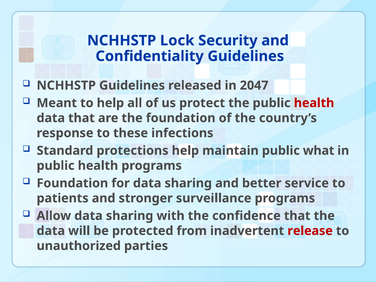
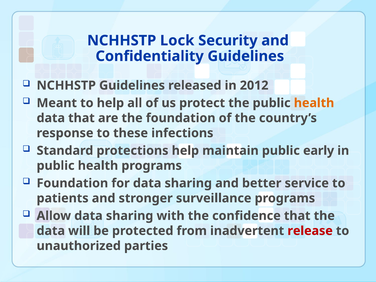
2047: 2047 -> 2012
health at (314, 103) colour: red -> orange
what: what -> early
